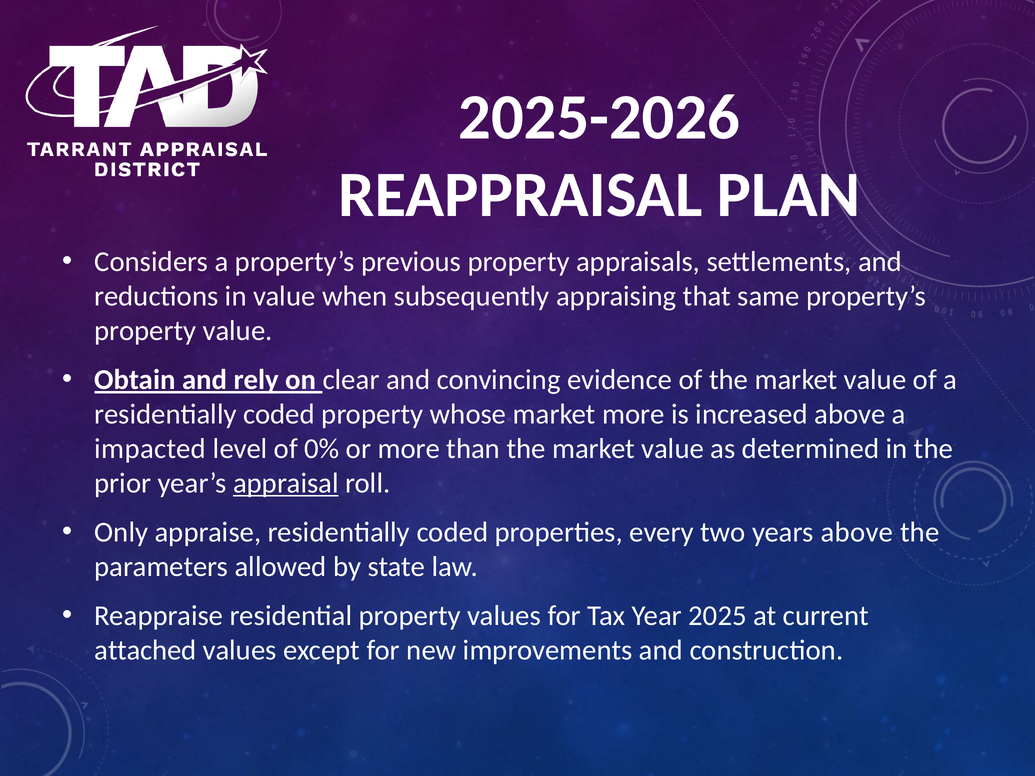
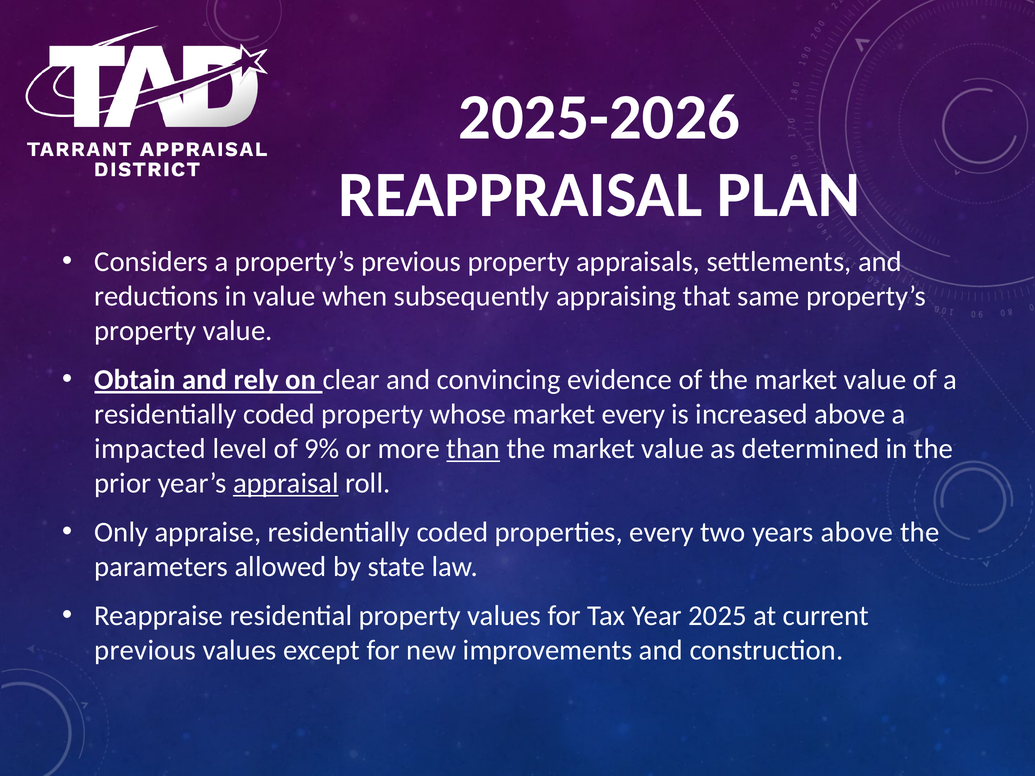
market more: more -> every
0%: 0% -> 9%
than underline: none -> present
attached at (146, 651): attached -> previous
